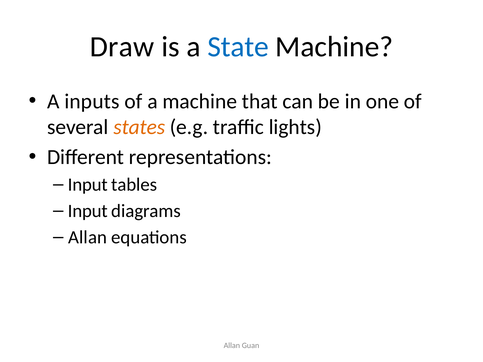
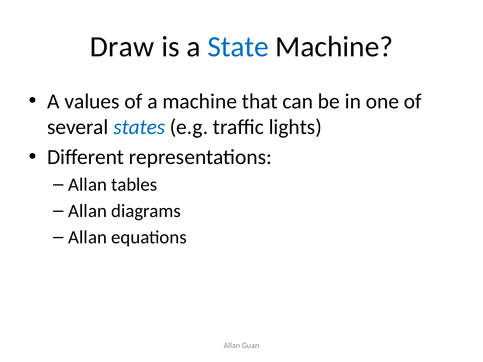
inputs: inputs -> values
states colour: orange -> blue
Input at (88, 185): Input -> Allan
Input at (88, 211): Input -> Allan
